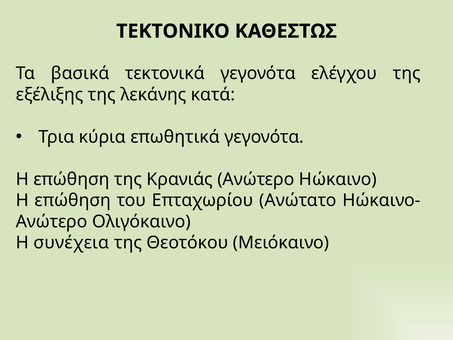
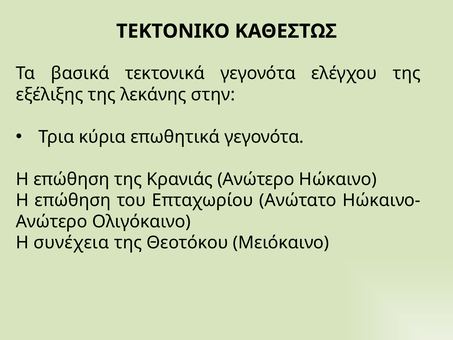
κατά: κατά -> στην
